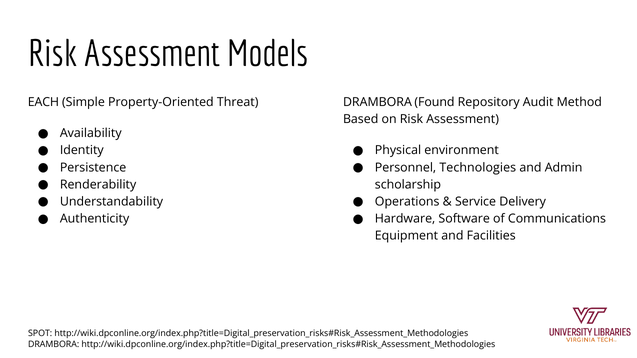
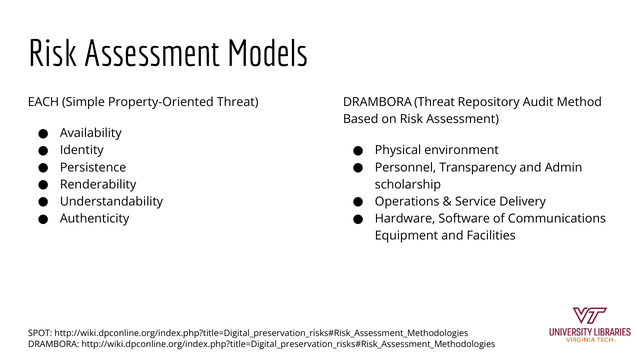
DRAMBORA Found: Found -> Threat
Technologies: Technologies -> Transparency
